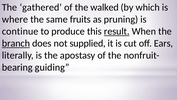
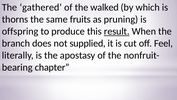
where: where -> thorns
continue: continue -> offspring
branch underline: present -> none
Ears: Ears -> Feel
guiding: guiding -> chapter
